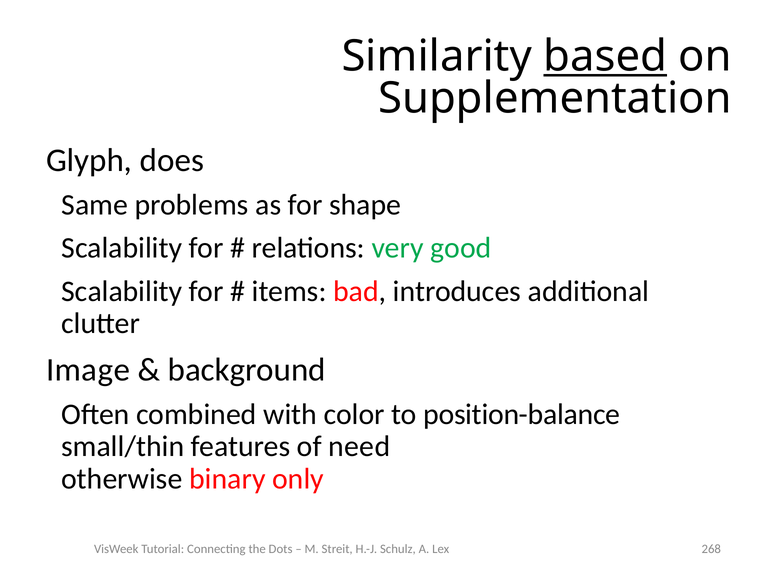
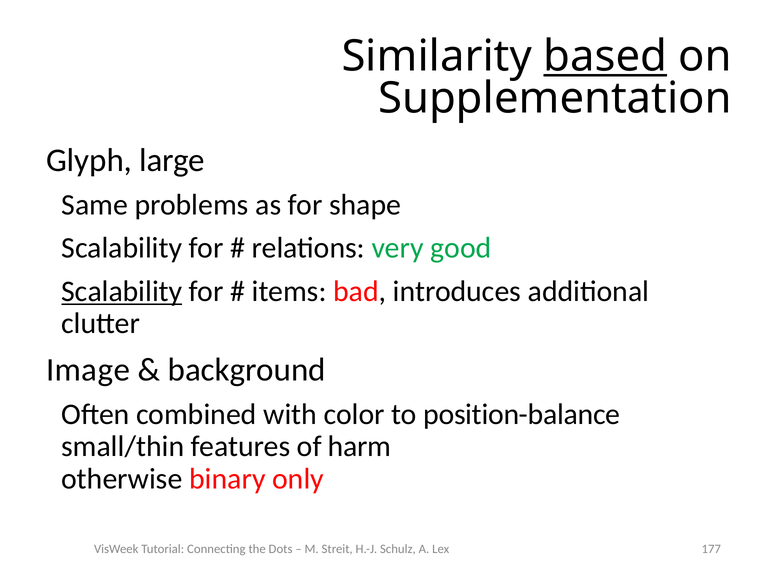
does: does -> large
Scalability at (122, 292) underline: none -> present
need: need -> harm
268: 268 -> 177
